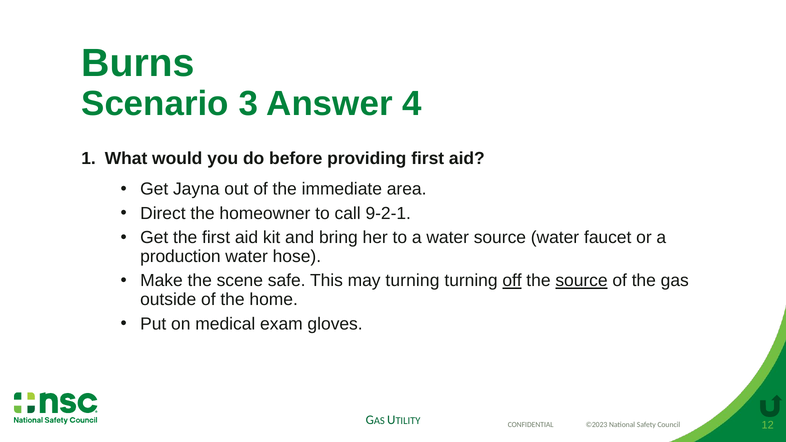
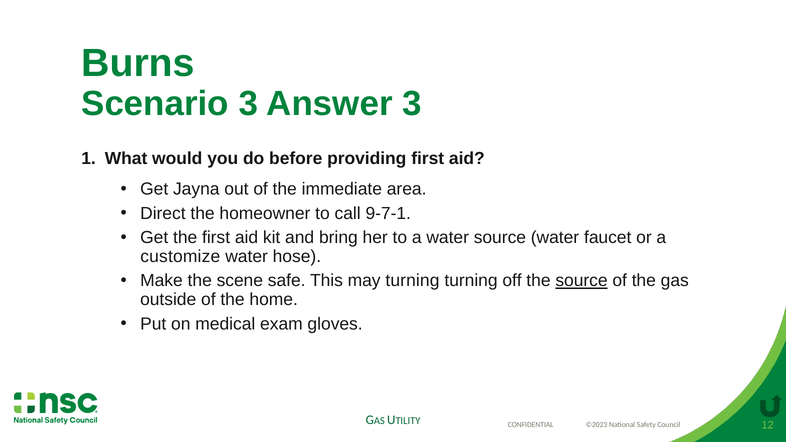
Answer 4: 4 -> 3
9-2-1: 9-2-1 -> 9-7-1
production: production -> customize
off underline: present -> none
